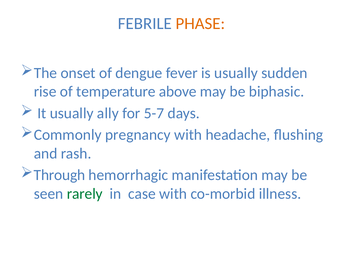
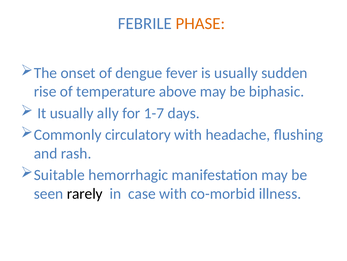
5-7: 5-7 -> 1-7
pregnancy: pregnancy -> circulatory
Through: Through -> Suitable
rarely colour: green -> black
